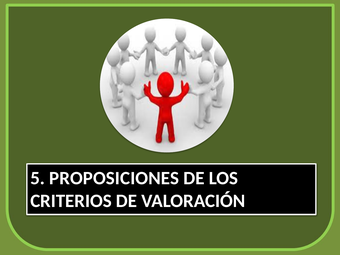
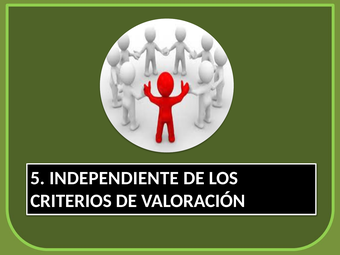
PROPOSICIONES: PROPOSICIONES -> INDEPENDIENTE
